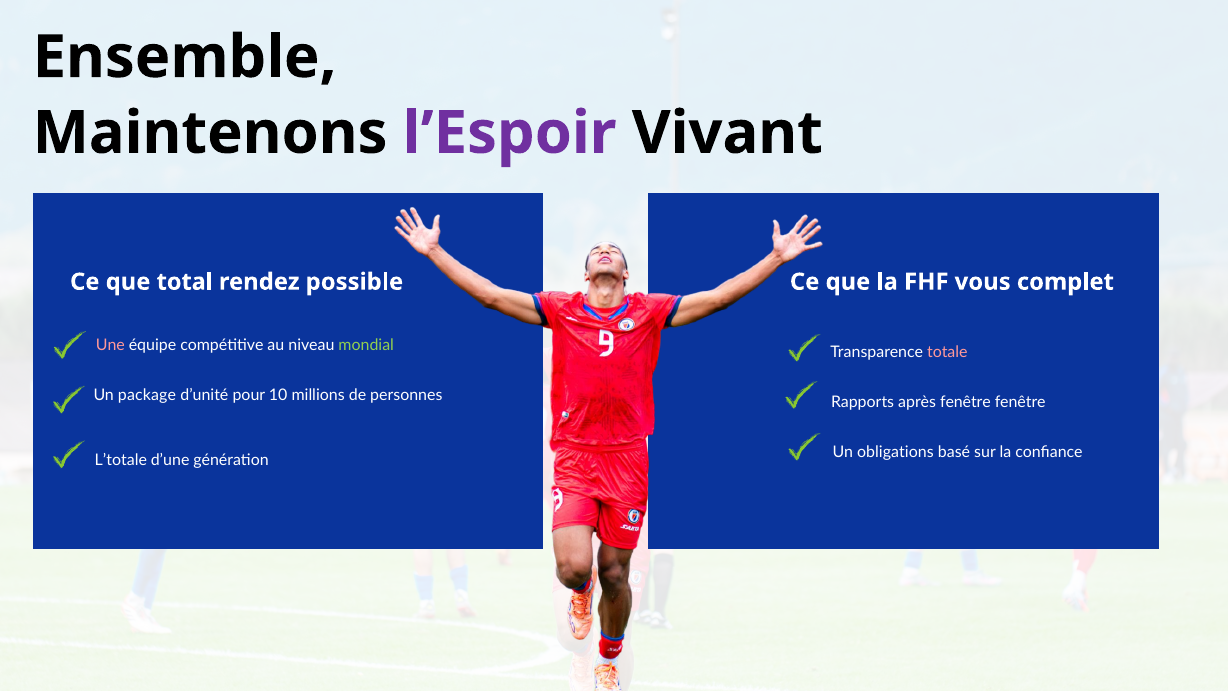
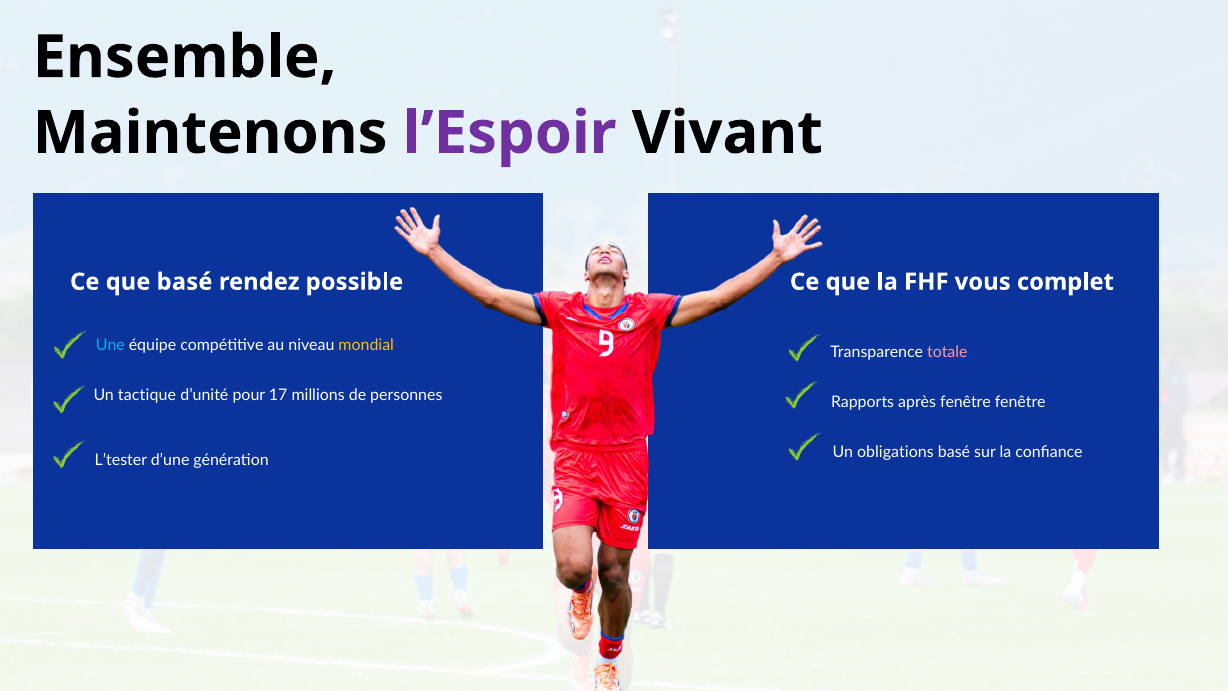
que total: total -> basé
Une colour: pink -> light blue
mondial colour: light green -> yellow
package: package -> tactique
10: 10 -> 17
L’totale: L’totale -> L’tester
